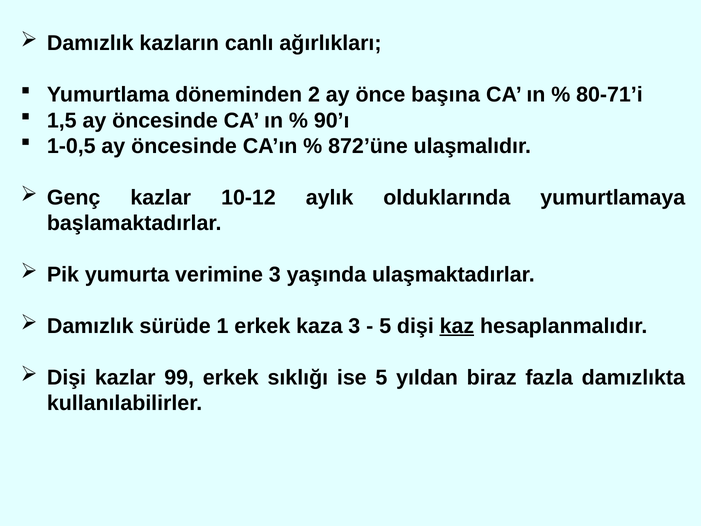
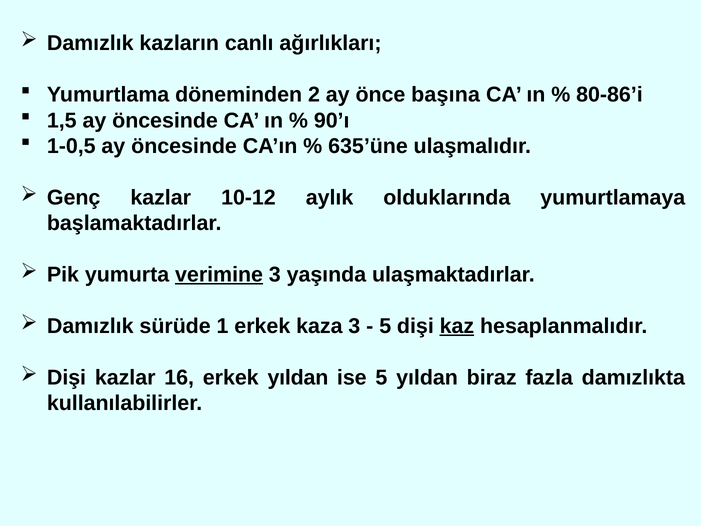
80-71’i: 80-71’i -> 80-86’i
872’üne: 872’üne -> 635’üne
verimine underline: none -> present
99: 99 -> 16
erkek sıklığı: sıklığı -> yıldan
